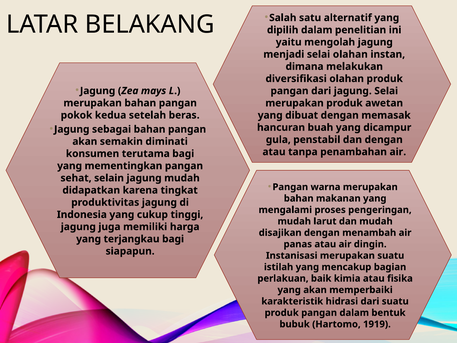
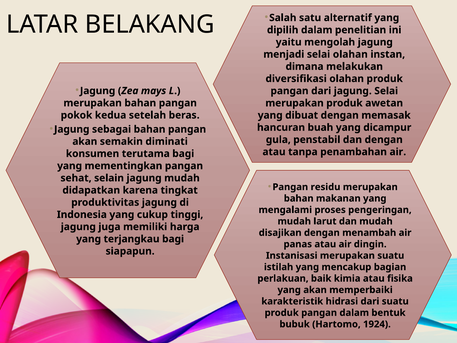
warna: warna -> residu
1919: 1919 -> 1924
